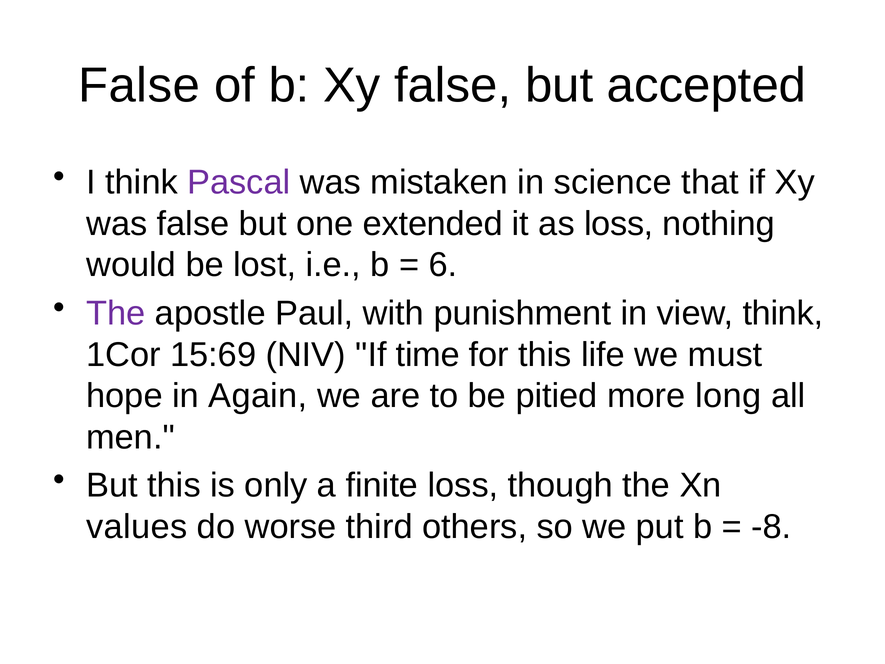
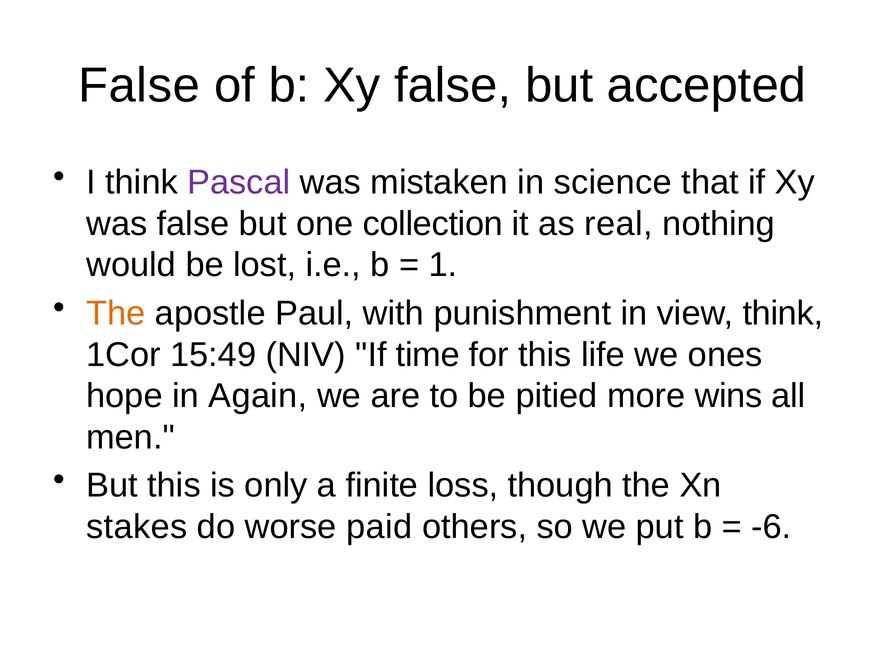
extended: extended -> collection
as loss: loss -> real
6: 6 -> 1
The at (116, 313) colour: purple -> orange
15:69: 15:69 -> 15:49
must: must -> ones
long: long -> wins
values: values -> stakes
third: third -> paid
-8: -8 -> -6
